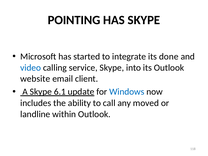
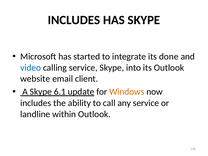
POINTING at (74, 20): POINTING -> INCLUDES
Windows colour: blue -> orange
any moved: moved -> service
